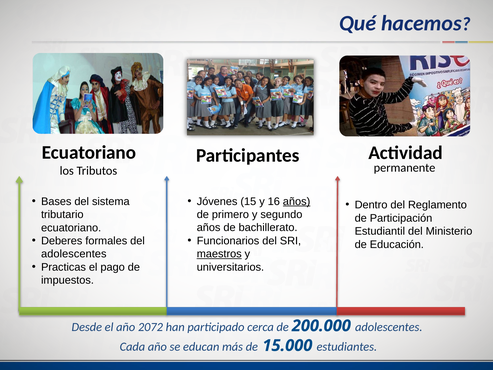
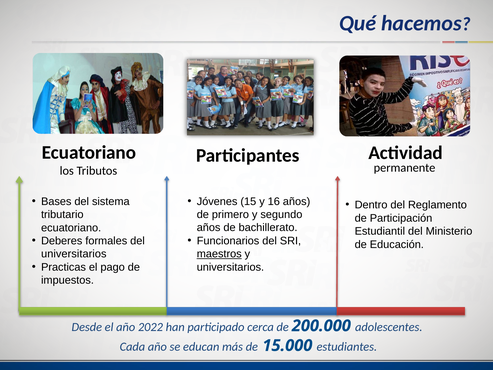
años at (297, 201) underline: present -> none
adolescentes at (74, 254): adolescentes -> universitarios
2072: 2072 -> 2022
